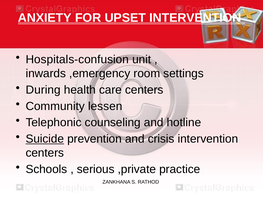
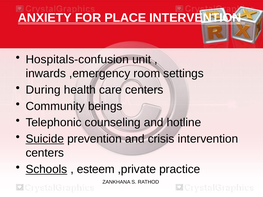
UPSET: UPSET -> PLACE
lessen: lessen -> beings
Schools underline: none -> present
serious: serious -> esteem
